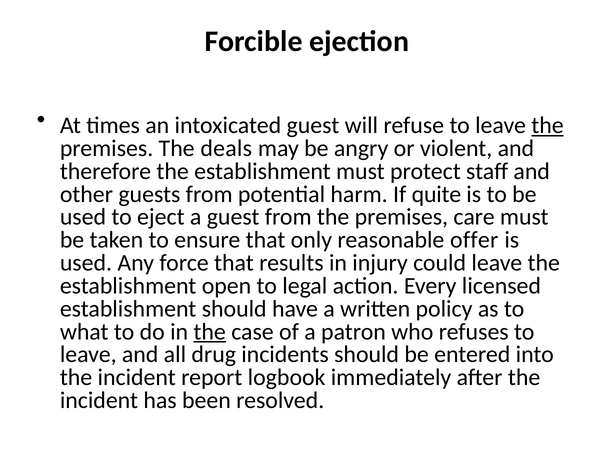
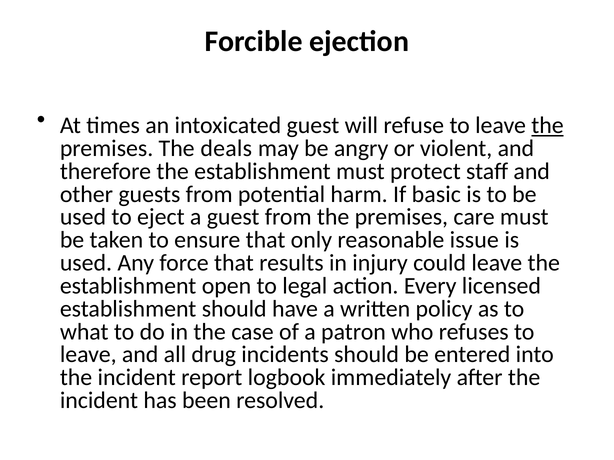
quite: quite -> basic
offer: offer -> issue
the at (210, 332) underline: present -> none
